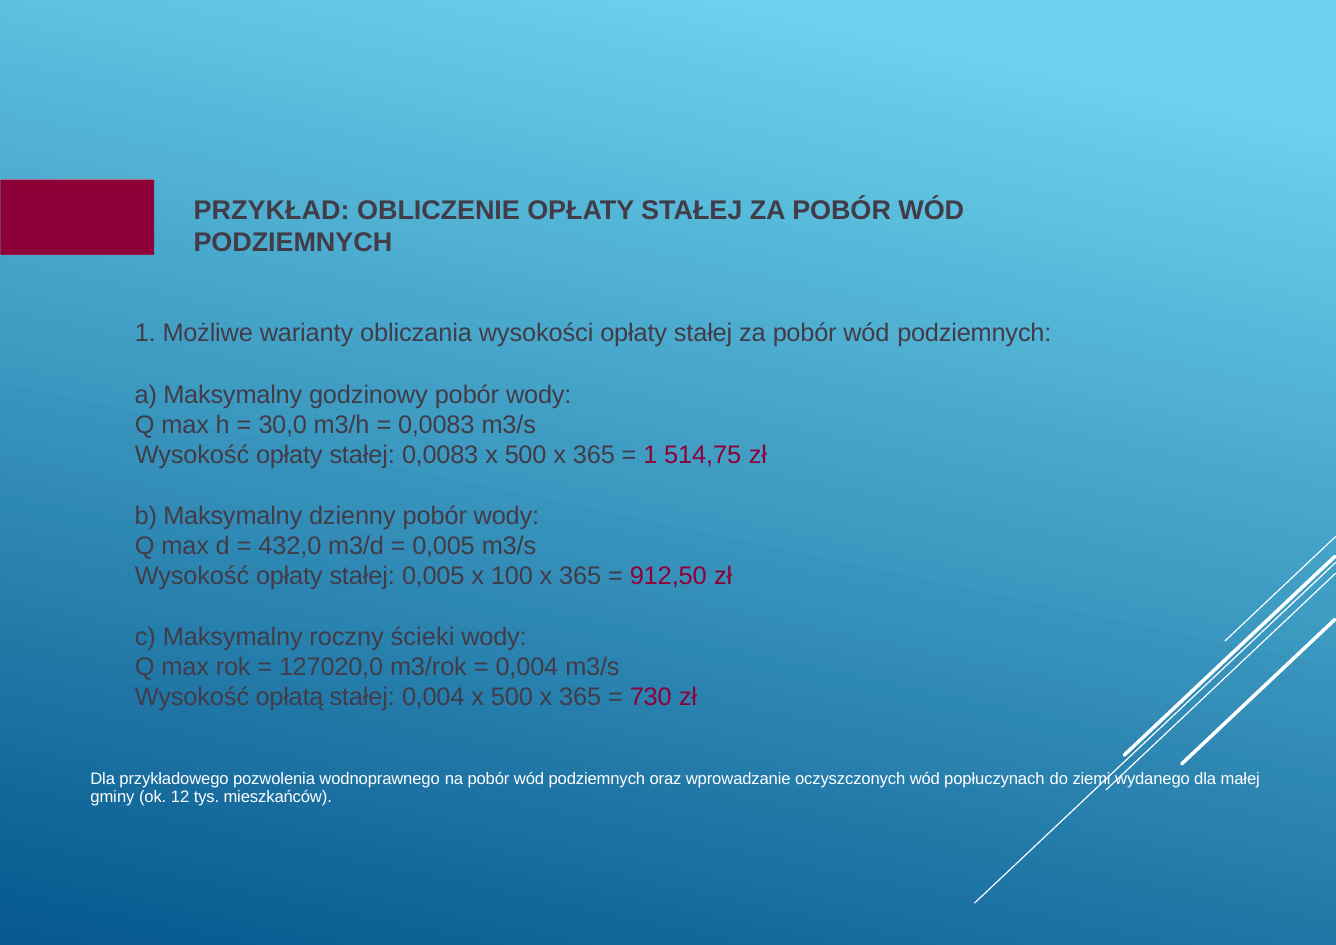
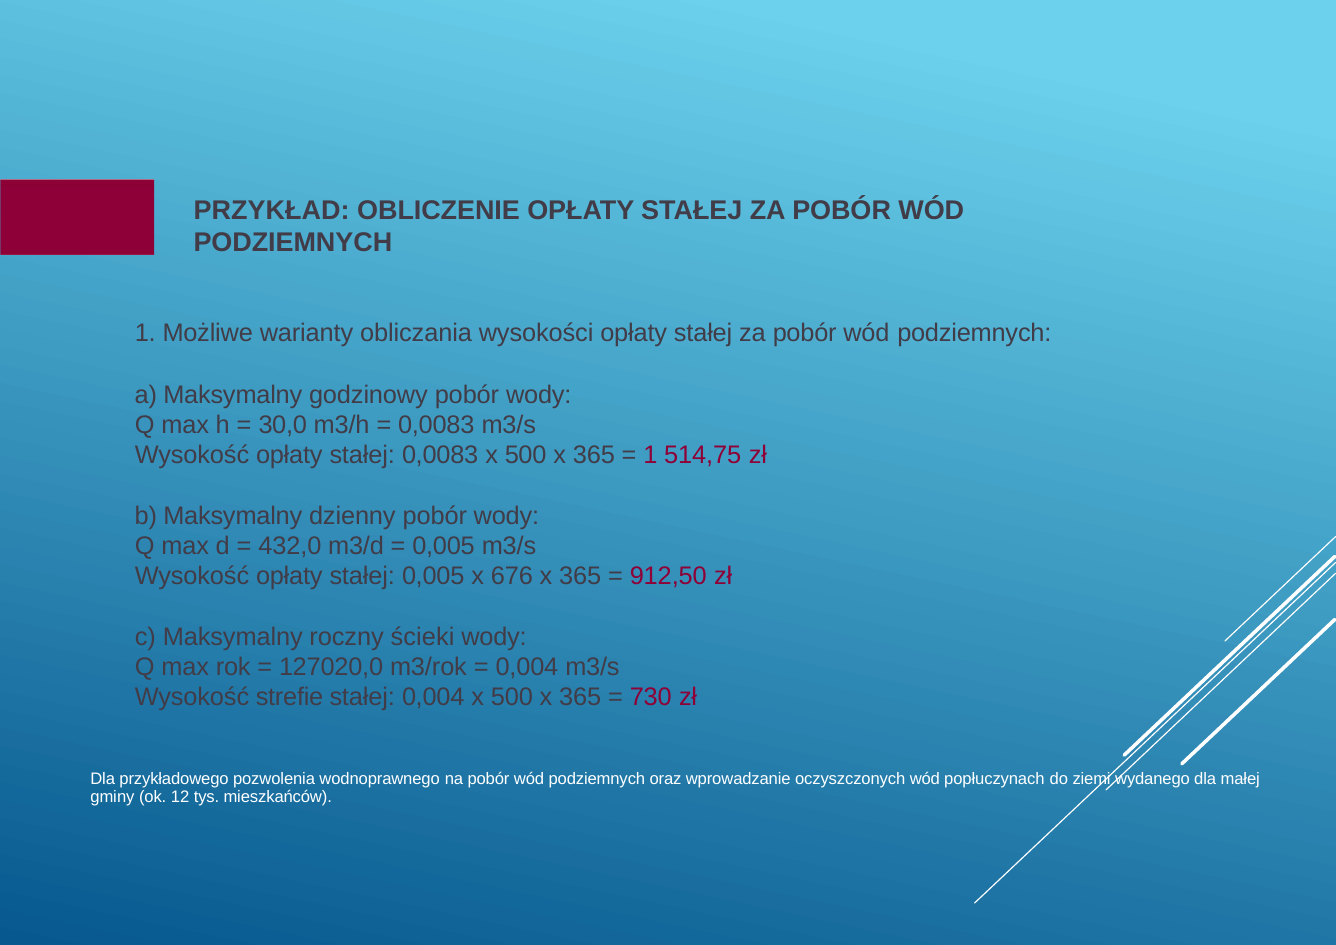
100: 100 -> 676
opłatą: opłatą -> strefie
